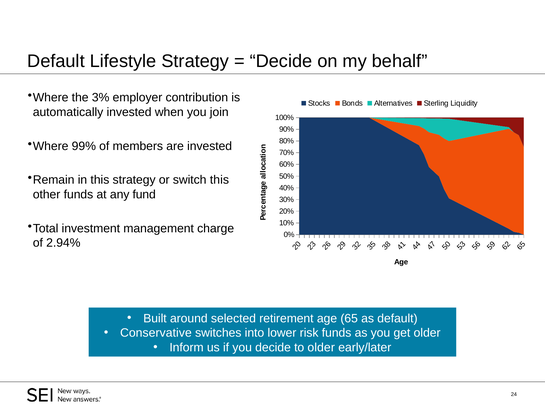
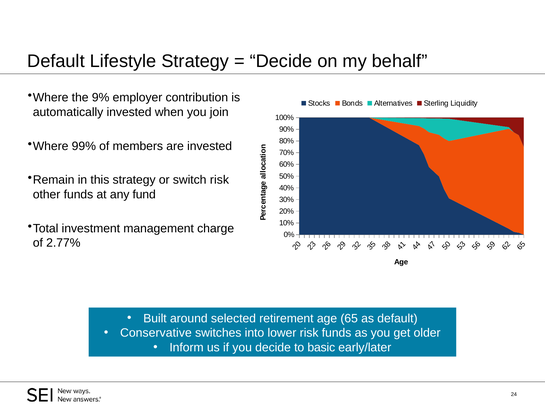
3%: 3% -> 9%
switch this: this -> risk
2.94%: 2.94% -> 2.77%
to older: older -> basic
